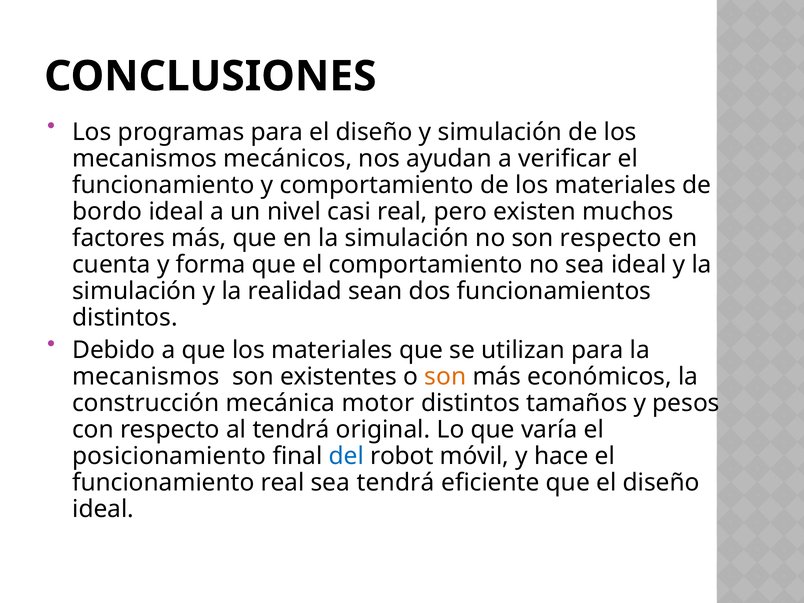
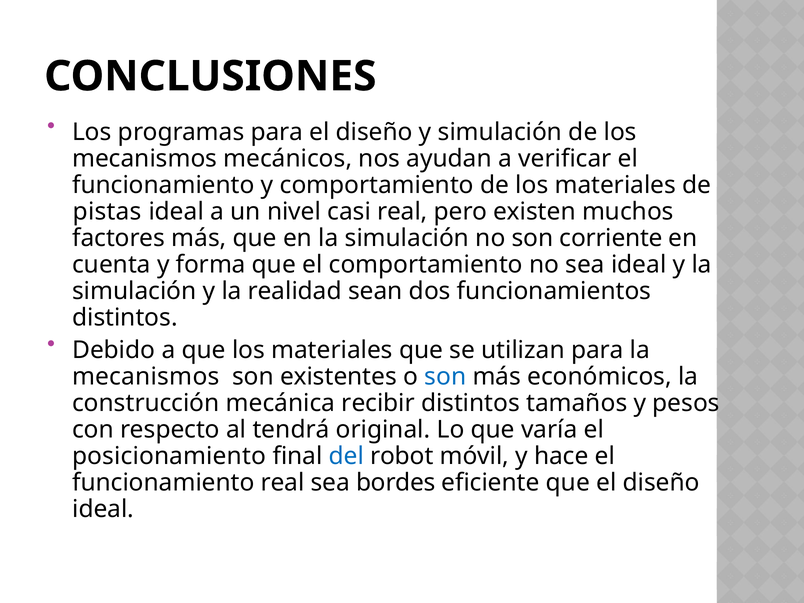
bordo: bordo -> pistas
son respecto: respecto -> corriente
son at (445, 377) colour: orange -> blue
motor: motor -> recibir
sea tendrá: tendrá -> bordes
